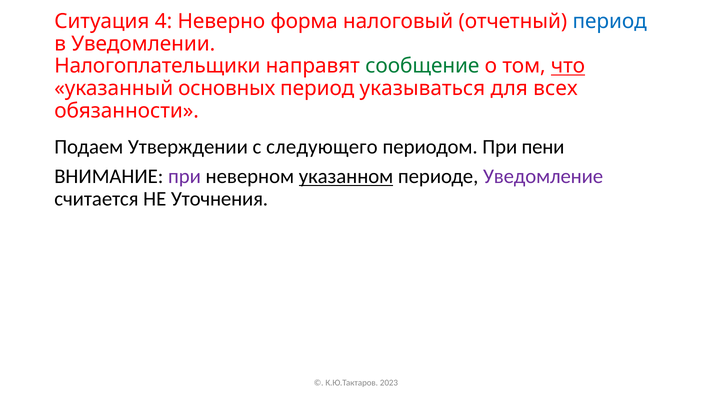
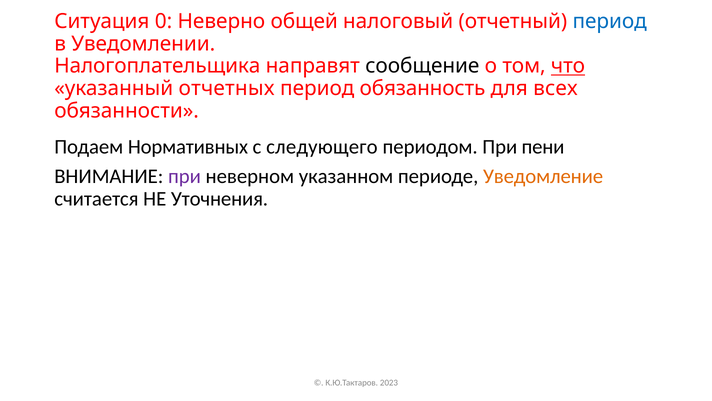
4: 4 -> 0
форма: форма -> общей
Налогоплательщики: Налогоплательщики -> Налогоплательщика
сообщение colour: green -> black
основных: основных -> отчетных
указываться: указываться -> обязанность
Утверждении: Утверждении -> Нормативных
указанном underline: present -> none
Уведомление colour: purple -> orange
